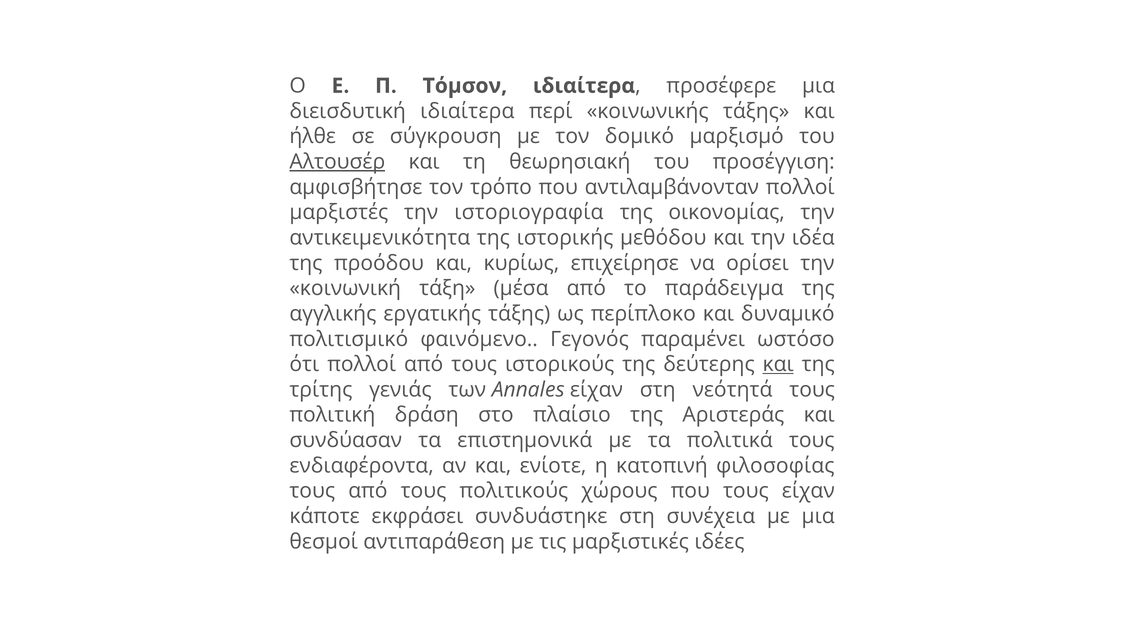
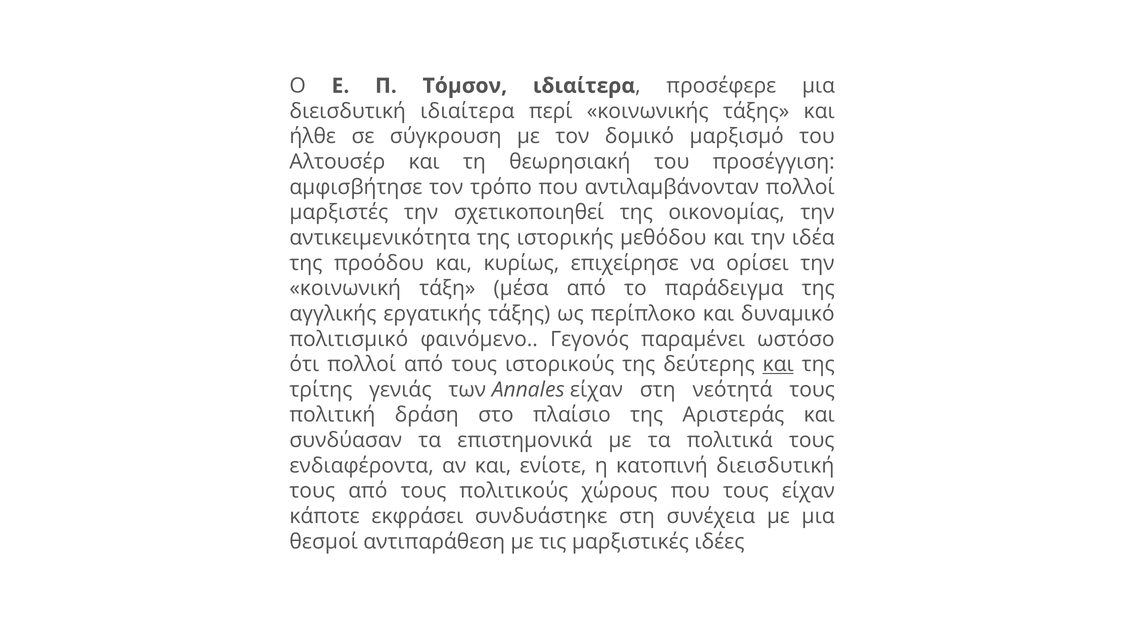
Αλτουσέρ underline: present -> none
ιστοριογραφία: ιστοριογραφία -> σχετικοποιηθεί
κατοπινή φιλοσοφίας: φιλοσοφίας -> διεισδυτική
